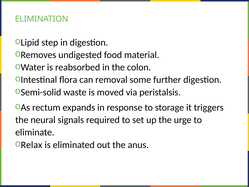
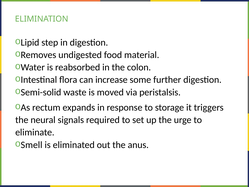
removal: removal -> increase
Relax: Relax -> Smell
